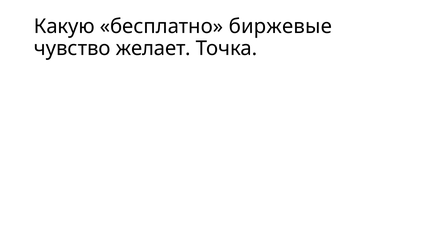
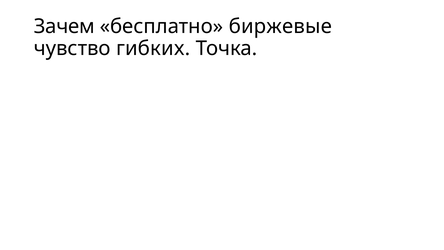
Какую: Какую -> Зачем
желает: желает -> гибких
